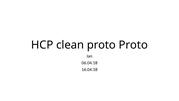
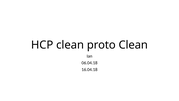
proto Proto: Proto -> Clean
